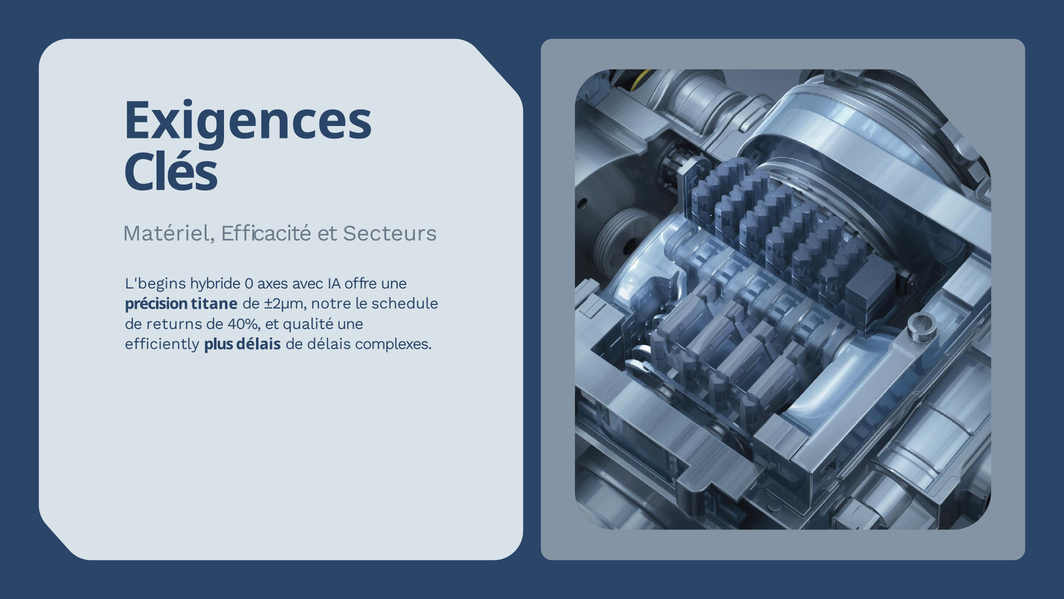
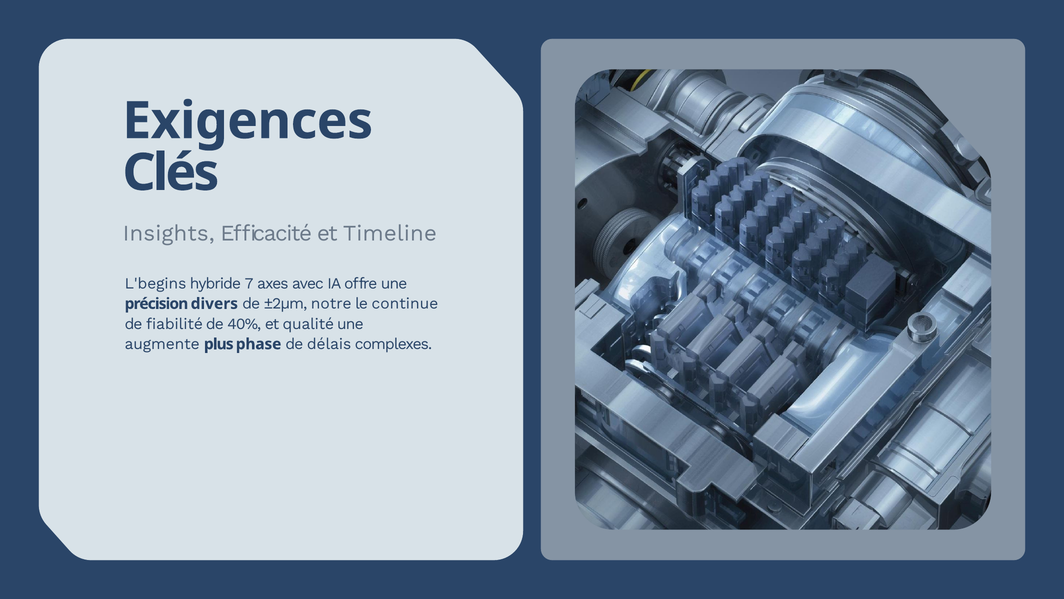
Matériel: Matériel -> Insights
Secteurs: Secteurs -> Timeline
0: 0 -> 7
titane: titane -> divers
schedule: schedule -> continue
returns: returns -> fiabilité
efficiently: efficiently -> augmente
plus délais: délais -> phase
